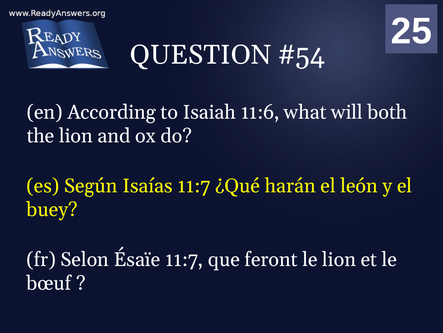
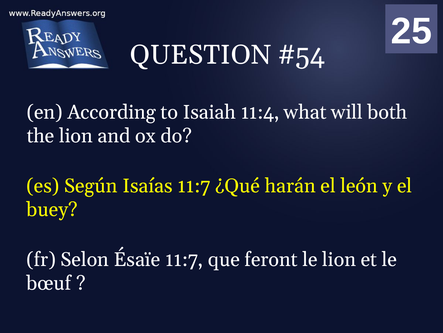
11:6: 11:6 -> 11:4
